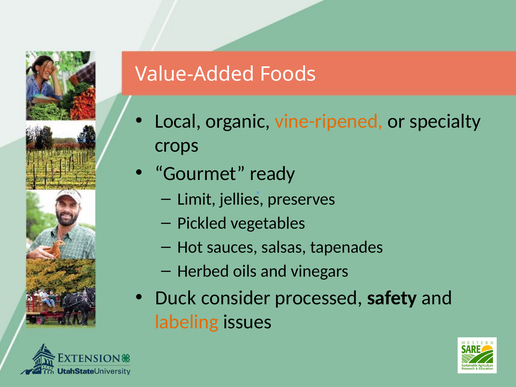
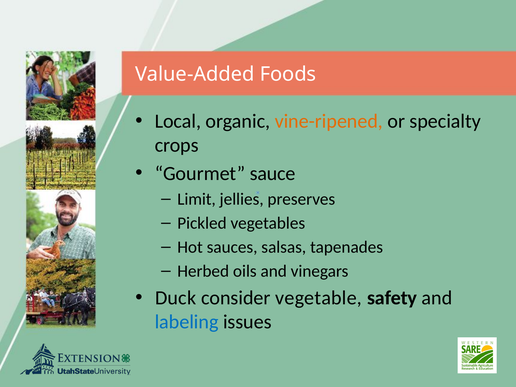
ready: ready -> sauce
processed: processed -> vegetable
labeling colour: orange -> blue
